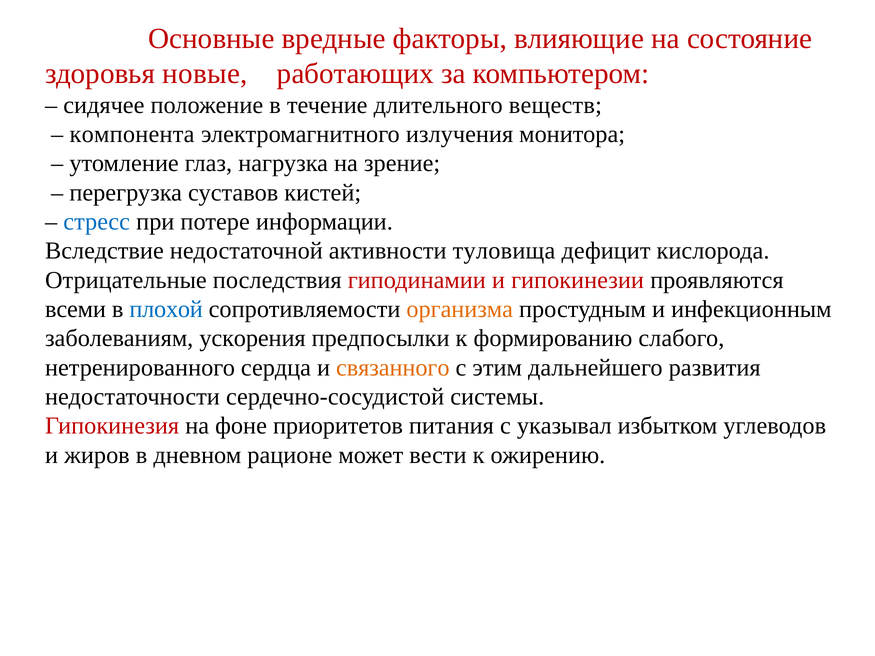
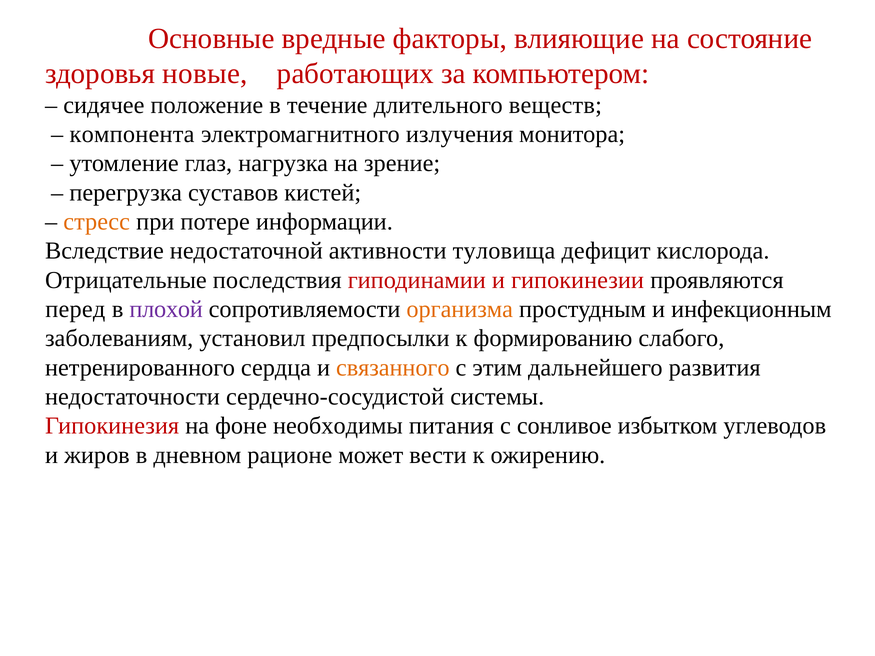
стресс colour: blue -> orange
всеми: всеми -> перед
плохой colour: blue -> purple
ускорения: ускорения -> установил
приоритетов: приоритетов -> необходимы
указывал: указывал -> сонливое
